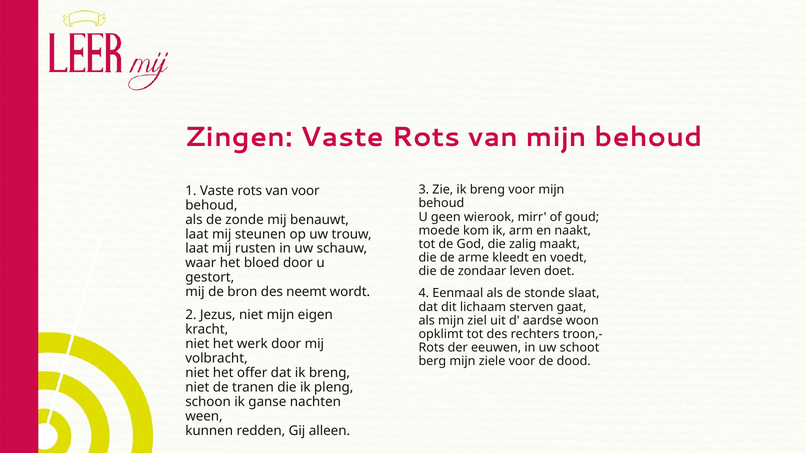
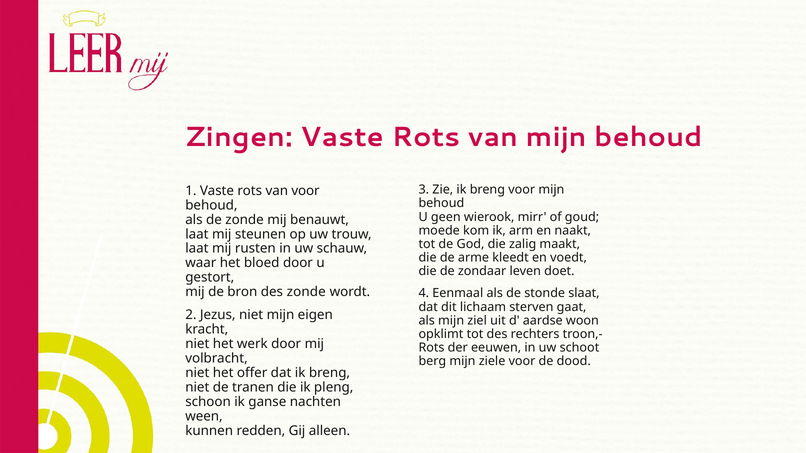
des neemt: neemt -> zonde
